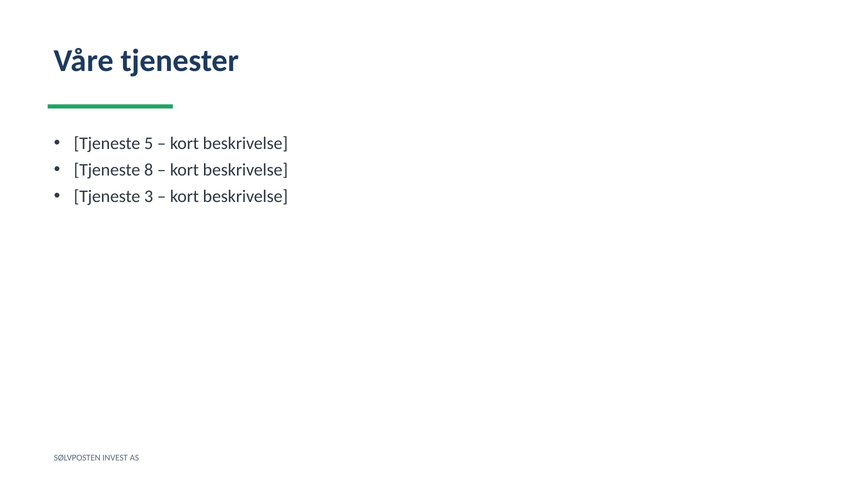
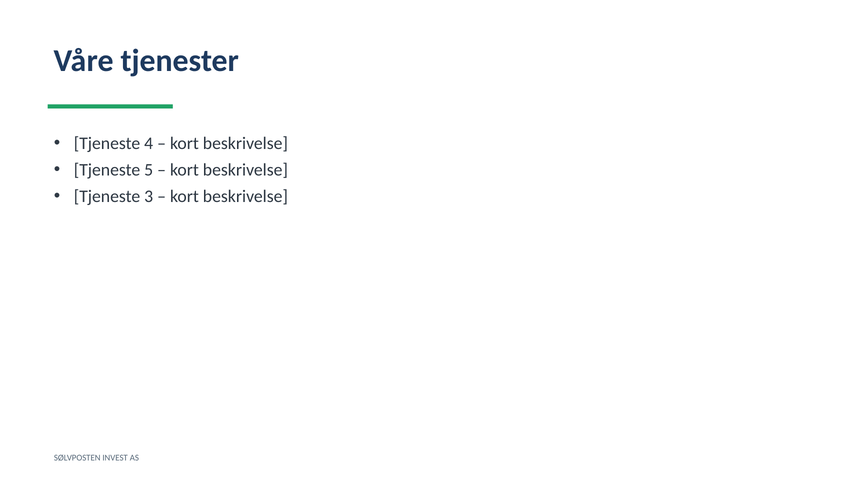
5: 5 -> 4
8: 8 -> 5
